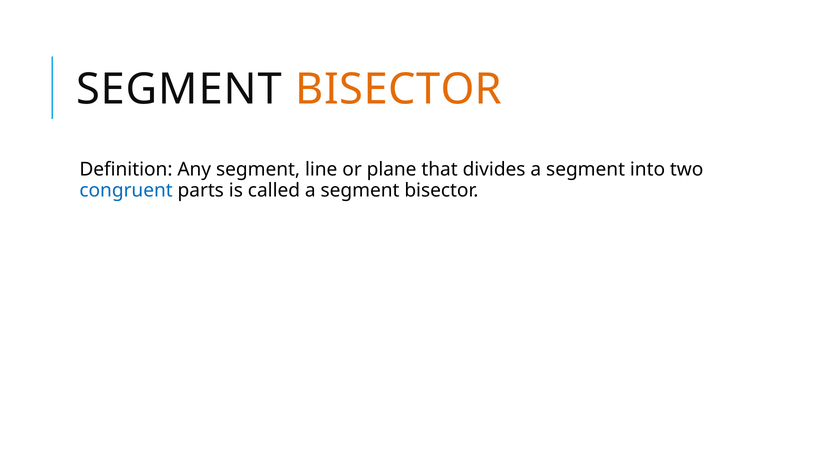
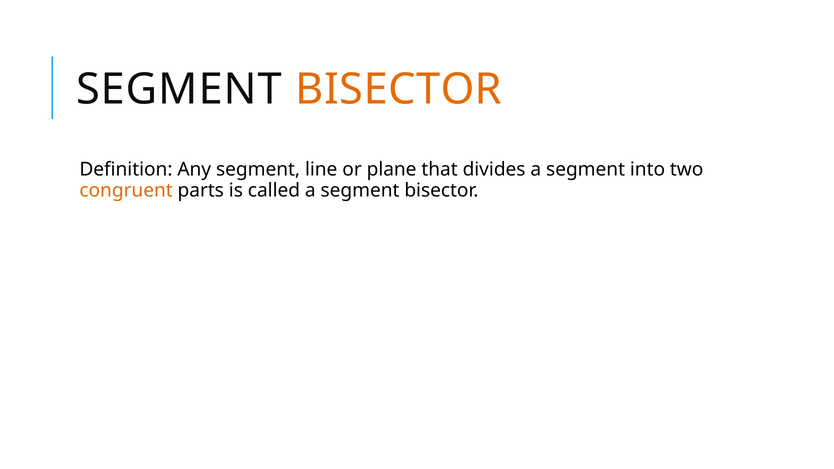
congruent colour: blue -> orange
